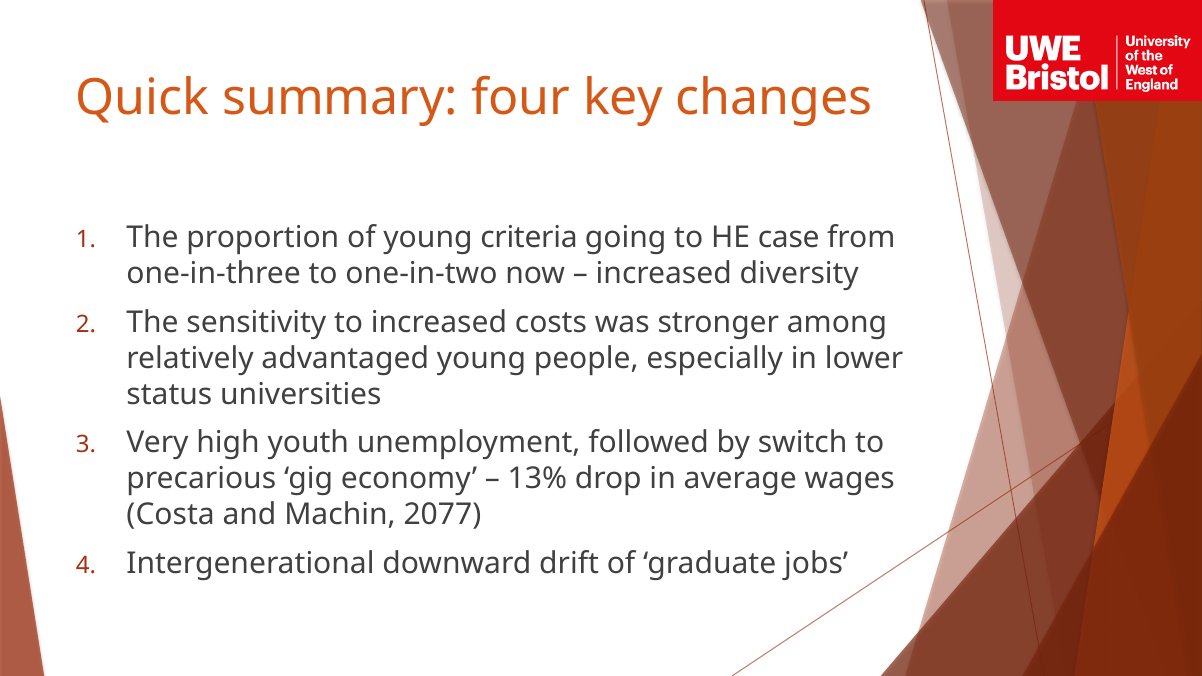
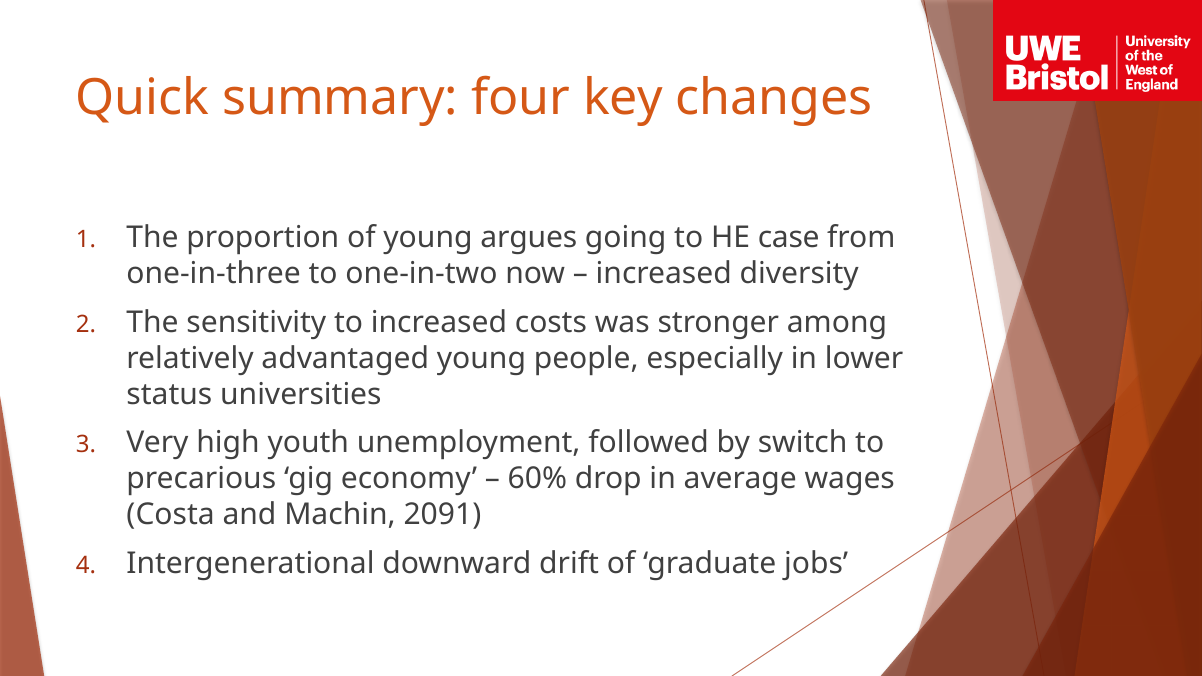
criteria: criteria -> argues
13%: 13% -> 60%
2077: 2077 -> 2091
